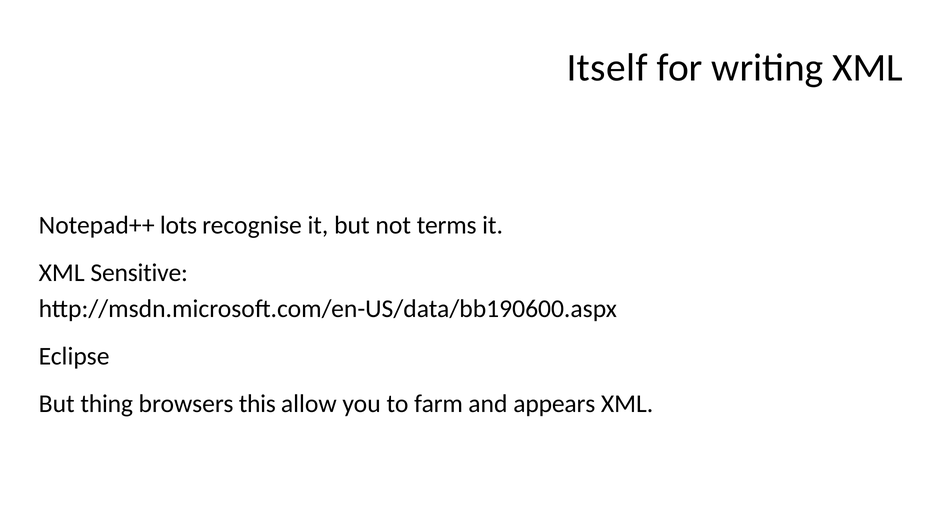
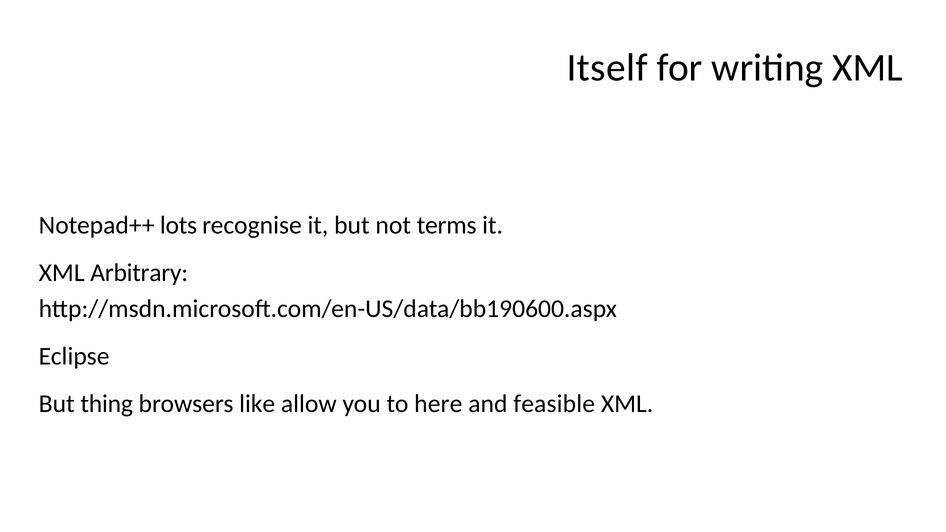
Sensitive: Sensitive -> Arbitrary
this: this -> like
farm: farm -> here
appears: appears -> feasible
